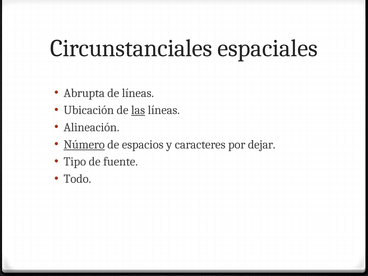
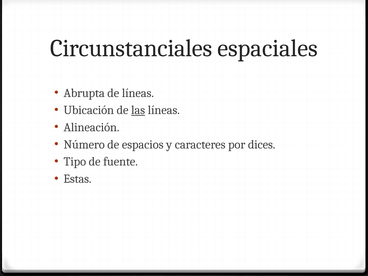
Número underline: present -> none
dejar: dejar -> dices
Todo: Todo -> Estas
